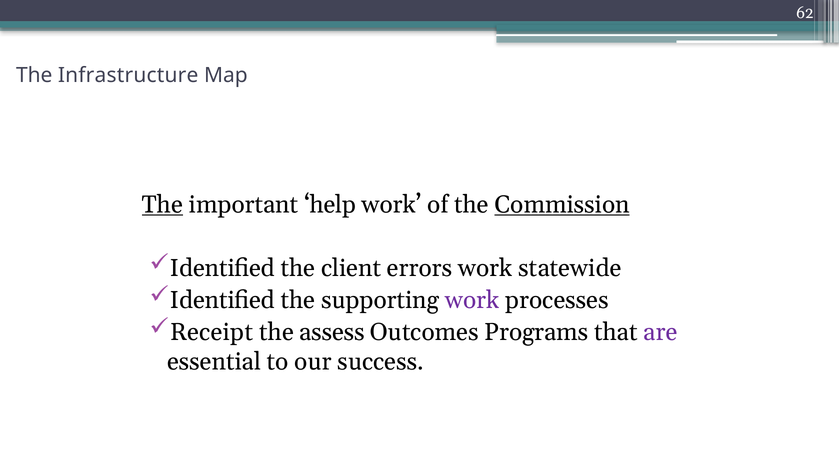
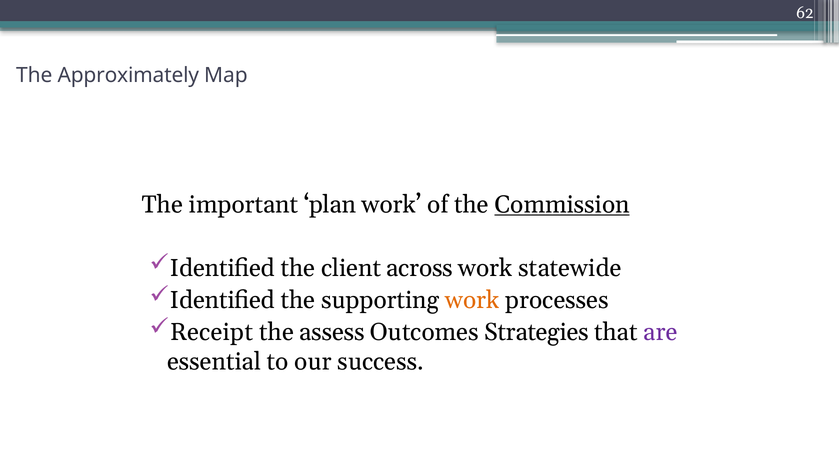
Infrastructure: Infrastructure -> Approximately
The at (162, 204) underline: present -> none
help: help -> plan
errors: errors -> across
work at (472, 300) colour: purple -> orange
Programs: Programs -> Strategies
